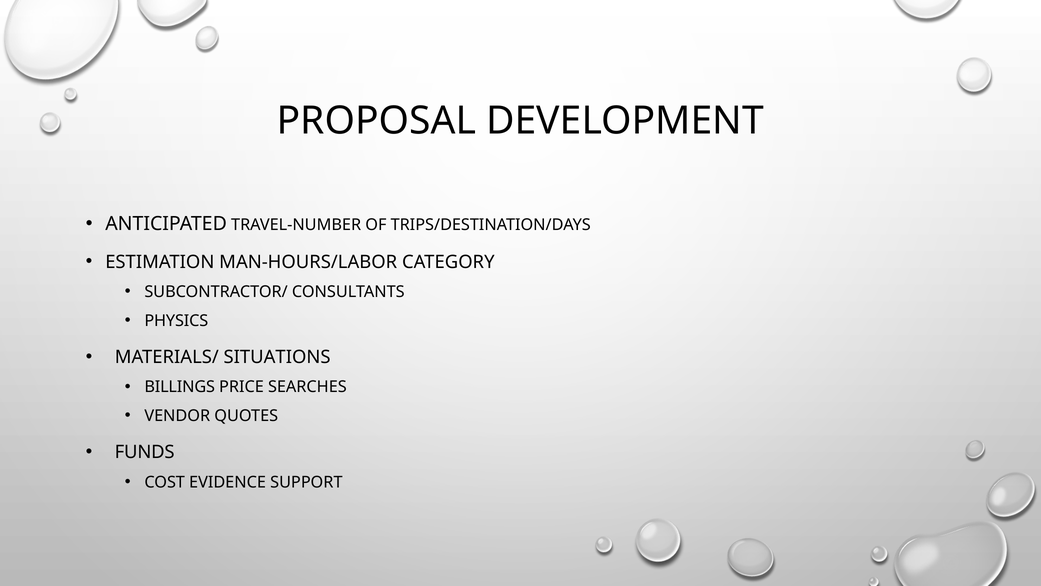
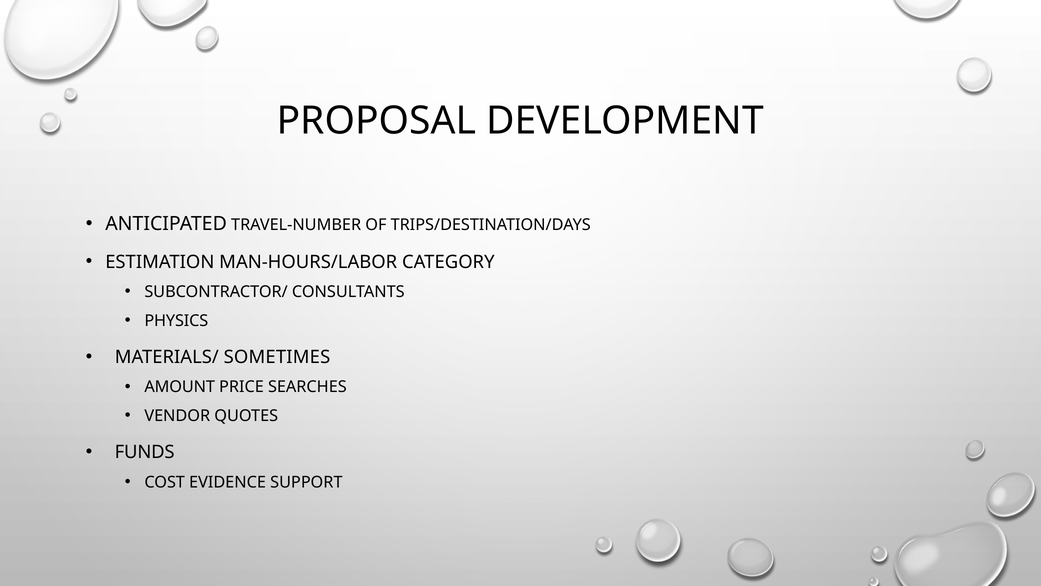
SITUATIONS: SITUATIONS -> SOMETIMES
BILLINGS: BILLINGS -> AMOUNT
